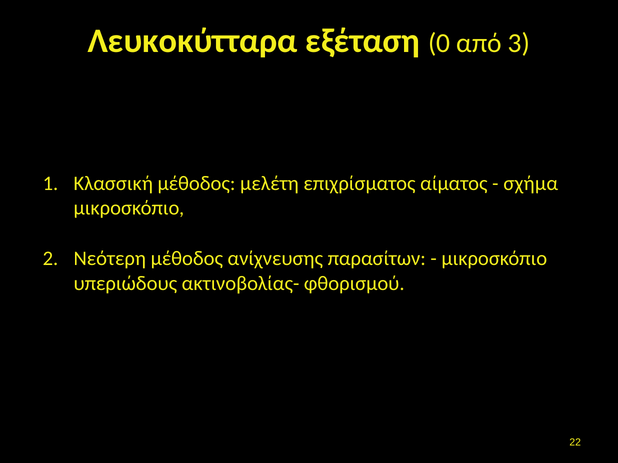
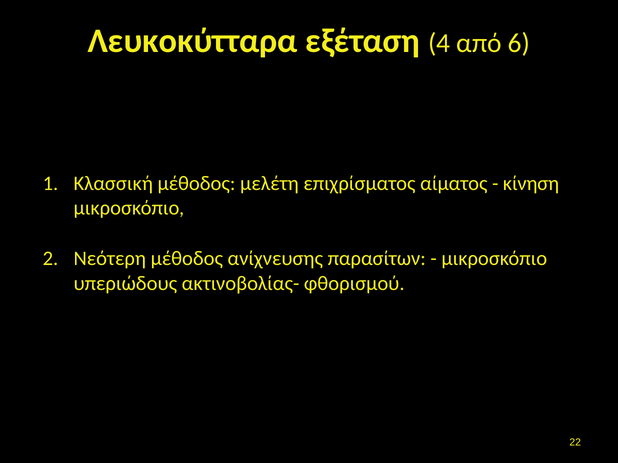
0: 0 -> 4
3: 3 -> 6
σχήμα: σχήμα -> κίνηση
